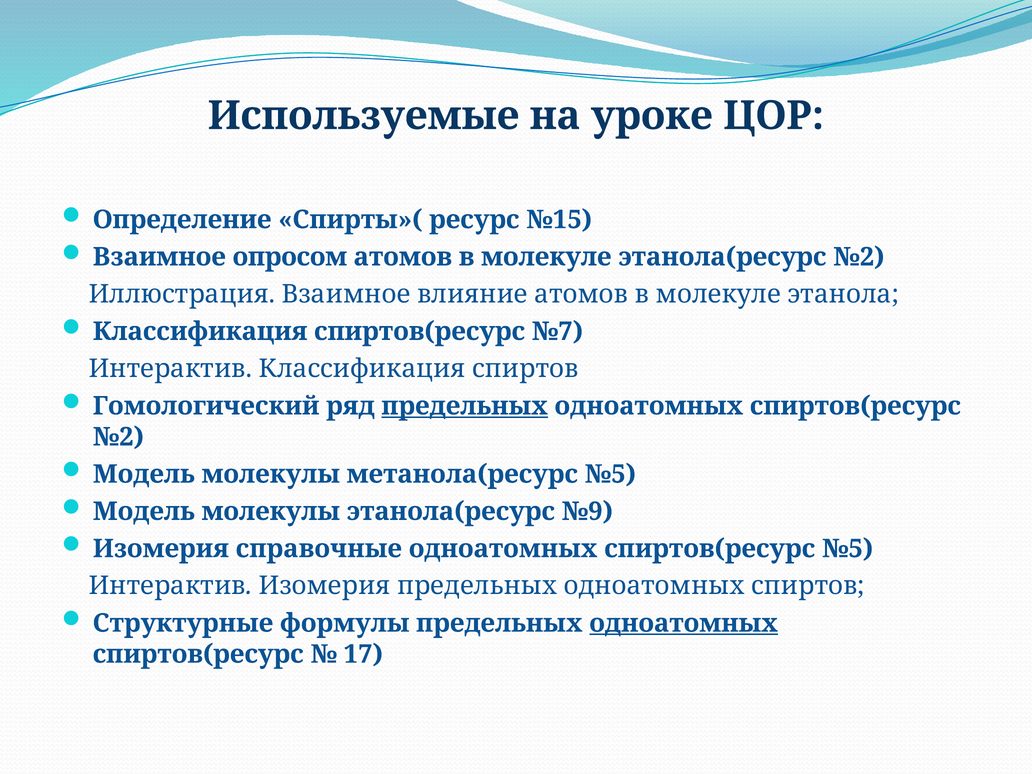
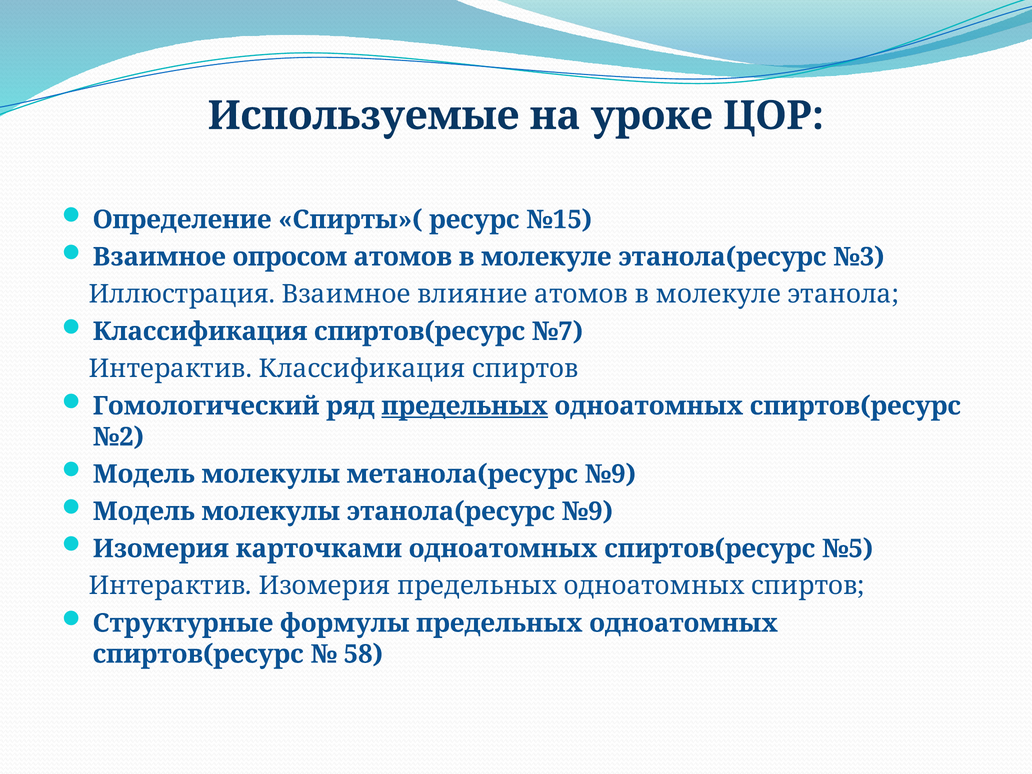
этанола(ресурс №2: №2 -> №3
метанола(ресурс №5: №5 -> №9
справочные: справочные -> карточками
одноатомных at (684, 623) underline: present -> none
17: 17 -> 58
